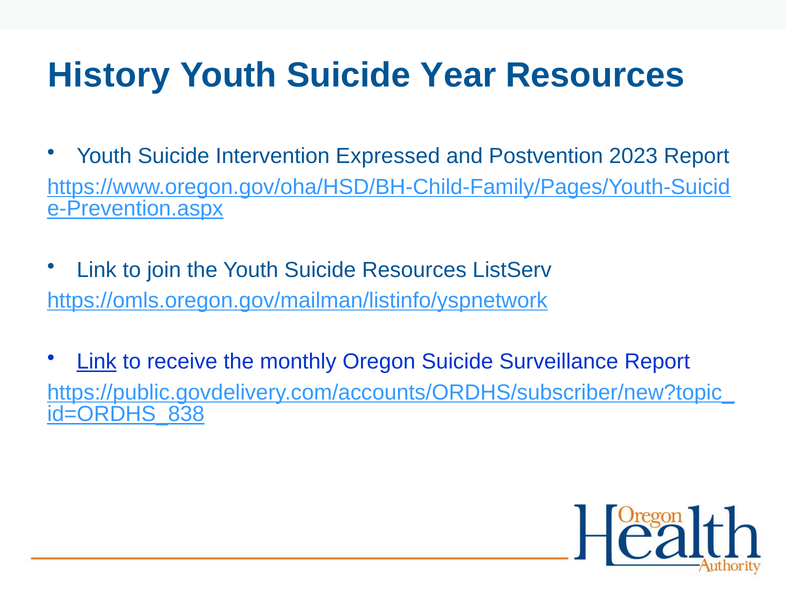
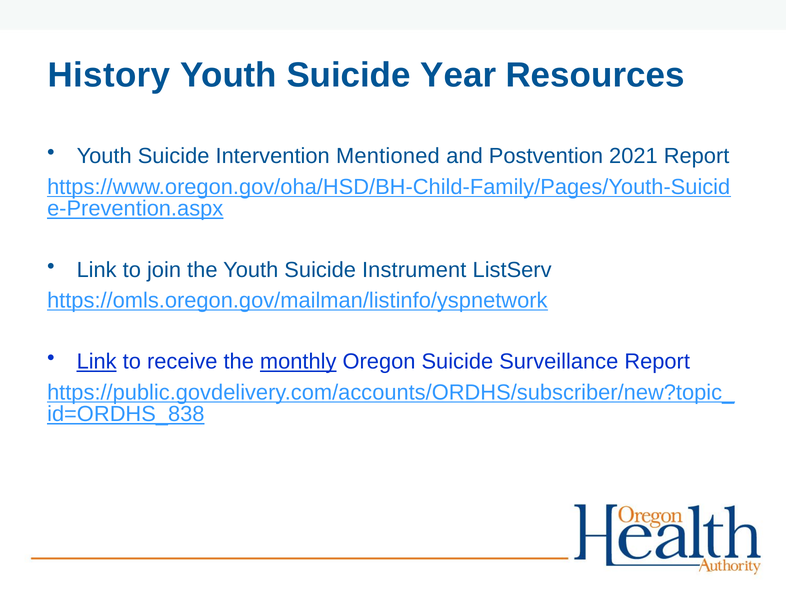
Expressed: Expressed -> Mentioned
2023: 2023 -> 2021
Suicide Resources: Resources -> Instrument
monthly underline: none -> present
